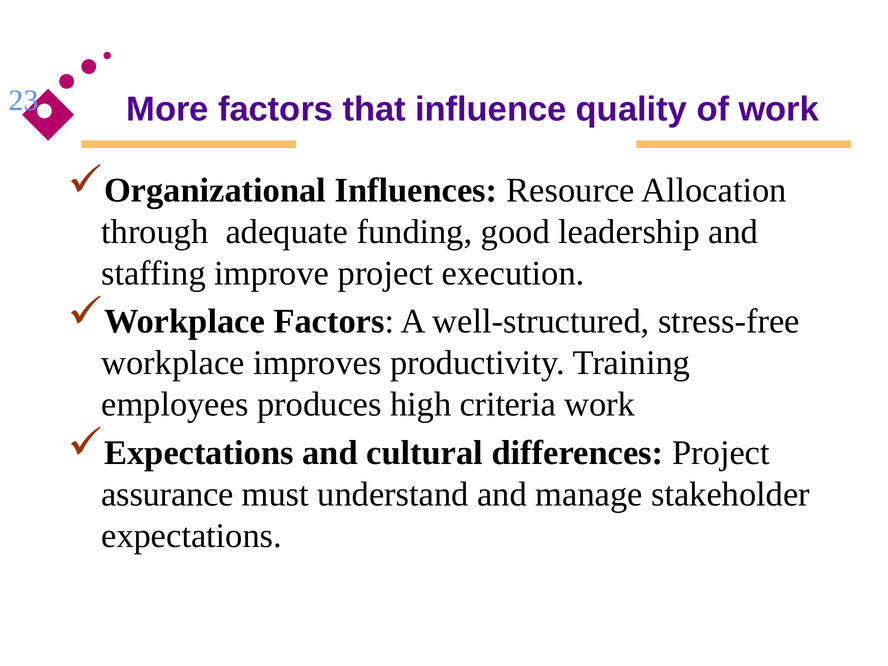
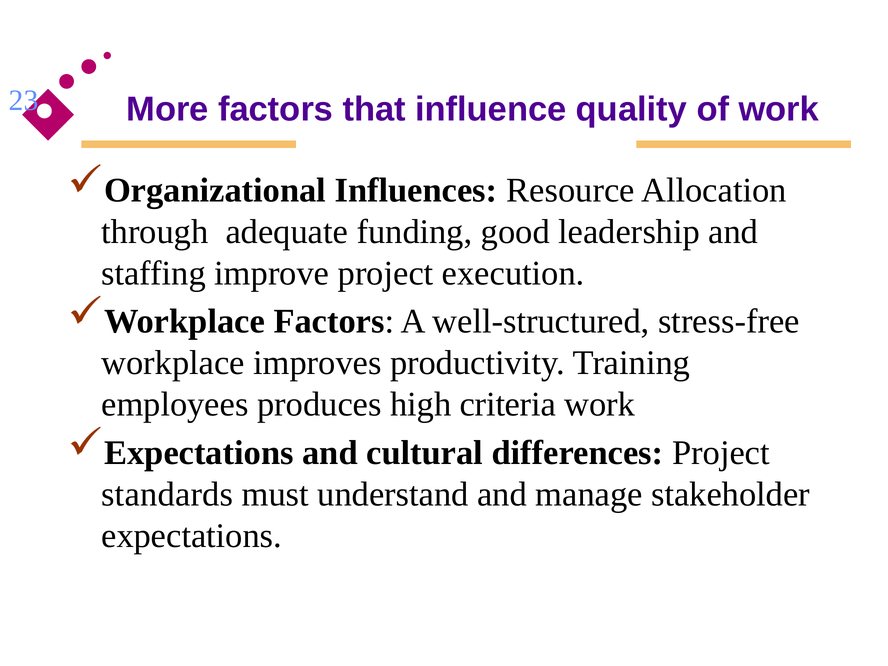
assurance: assurance -> standards
